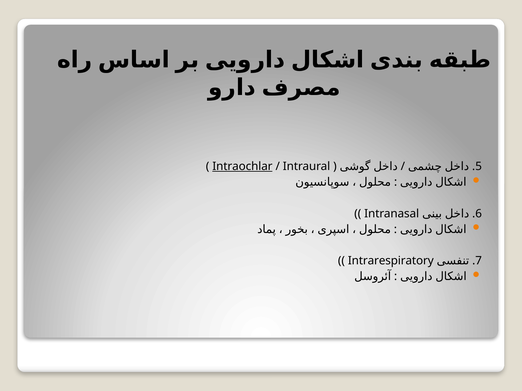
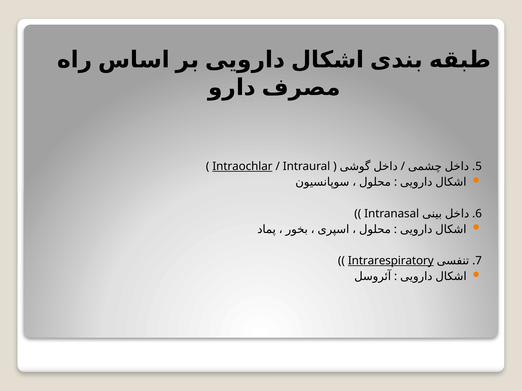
Intrarespiratory underline: none -> present
